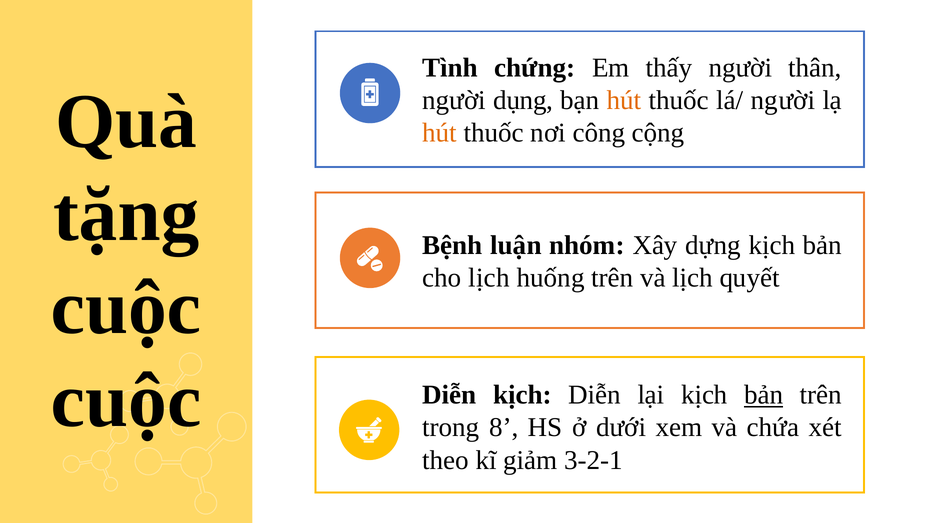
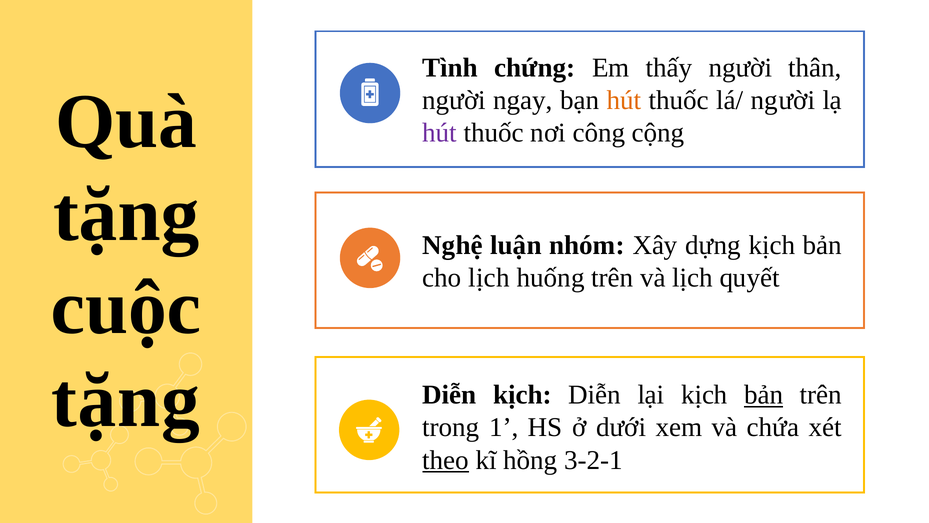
dụng: dụng -> ngay
hút at (440, 133) colour: orange -> purple
Bệnh: Bệnh -> Nghệ
cuộc at (126, 400): cuộc -> tặng
8: 8 -> 1
theo underline: none -> present
giảm: giảm -> hồng
